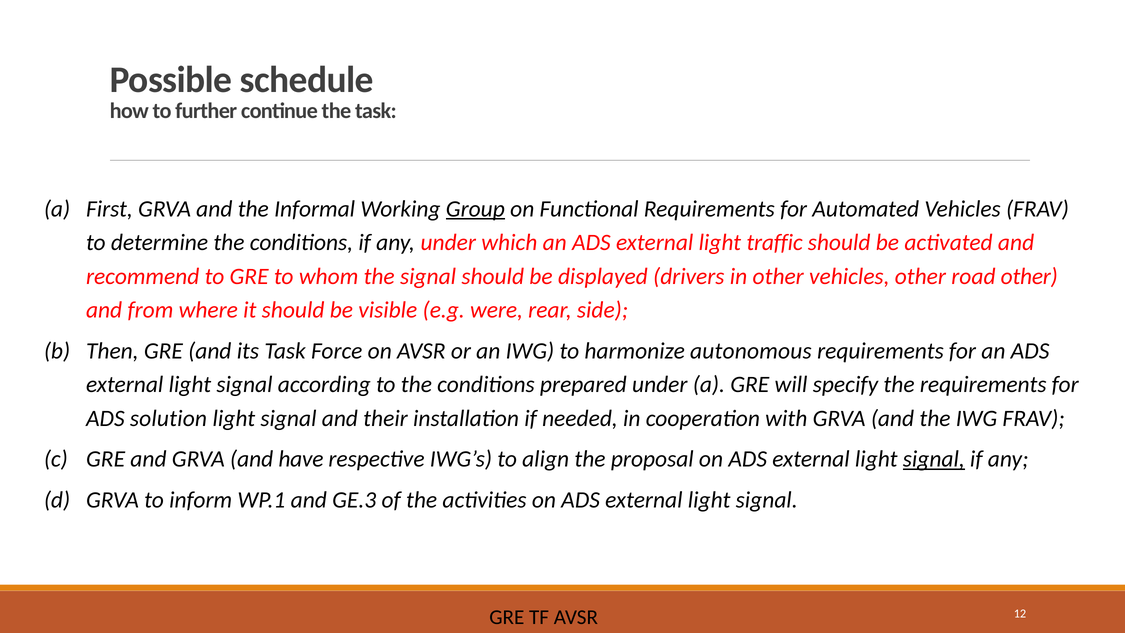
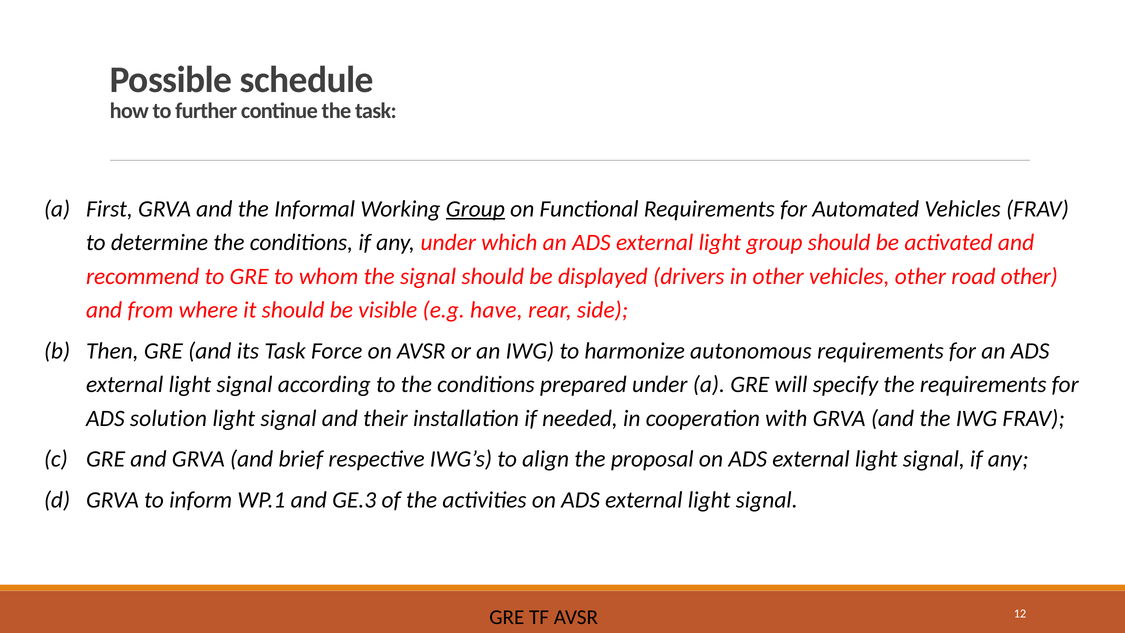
light traffic: traffic -> group
were: were -> have
have: have -> brief
signal at (934, 459) underline: present -> none
